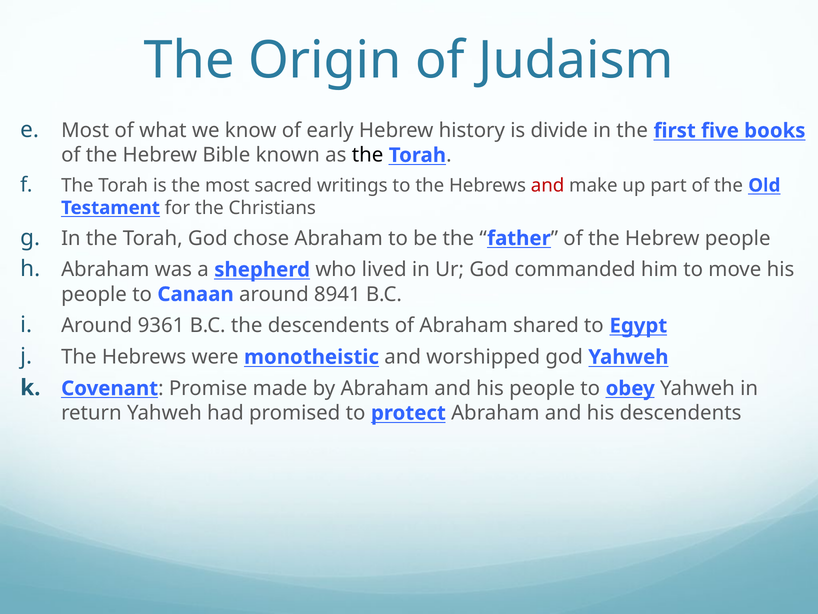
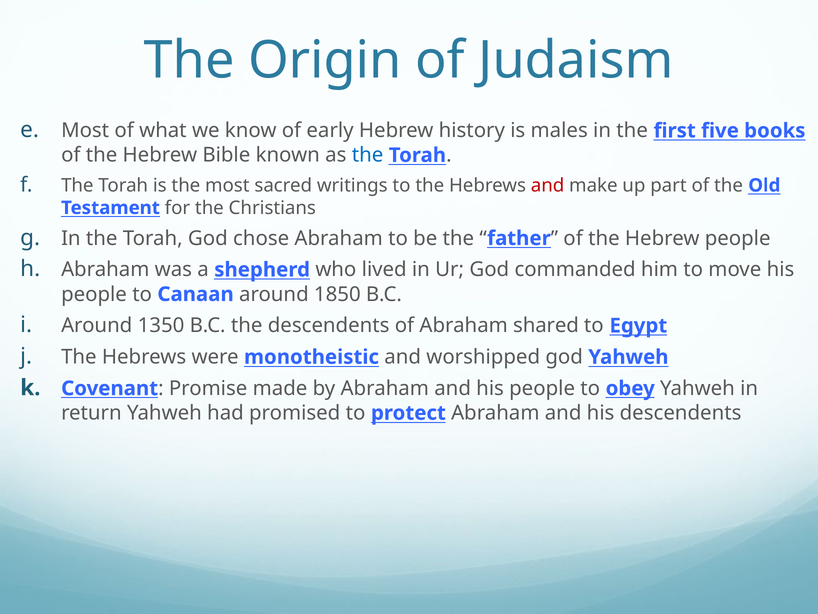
divide: divide -> males
the at (368, 155) colour: black -> blue
8941: 8941 -> 1850
9361: 9361 -> 1350
